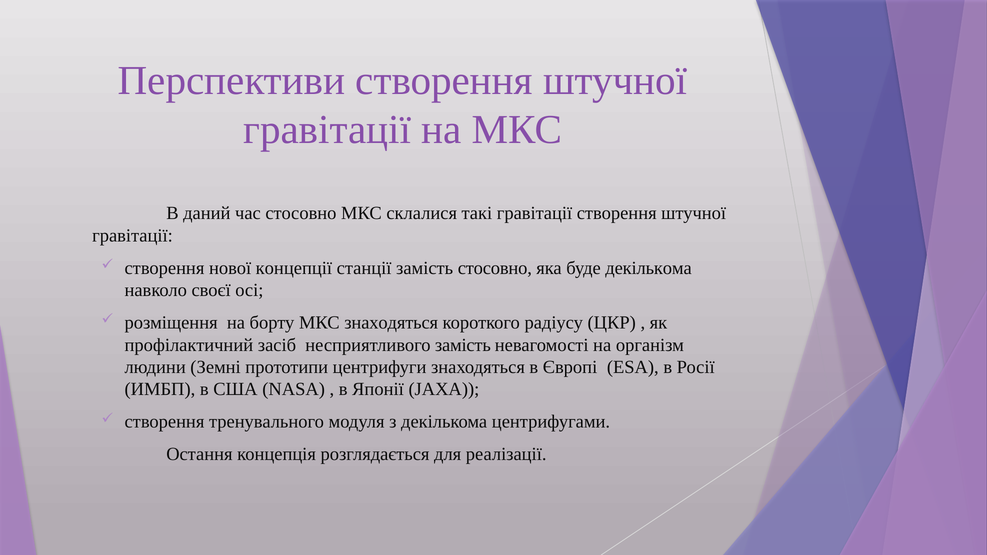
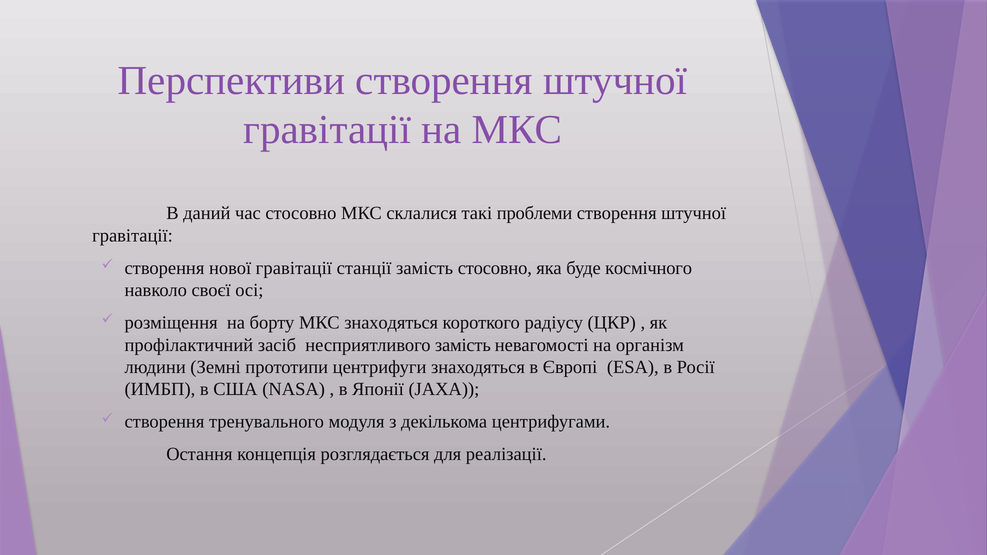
такі гравітації: гравітації -> проблеми
нової концепції: концепції -> гравітації
буде декількома: декількома -> космічного
